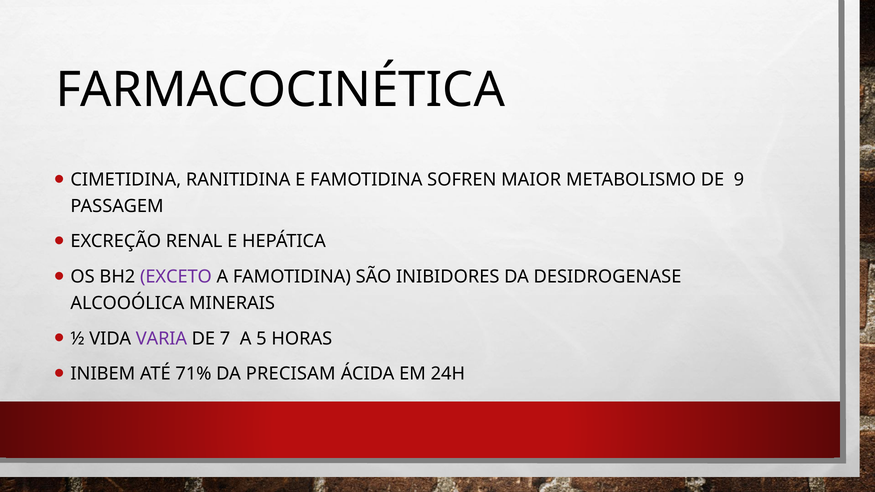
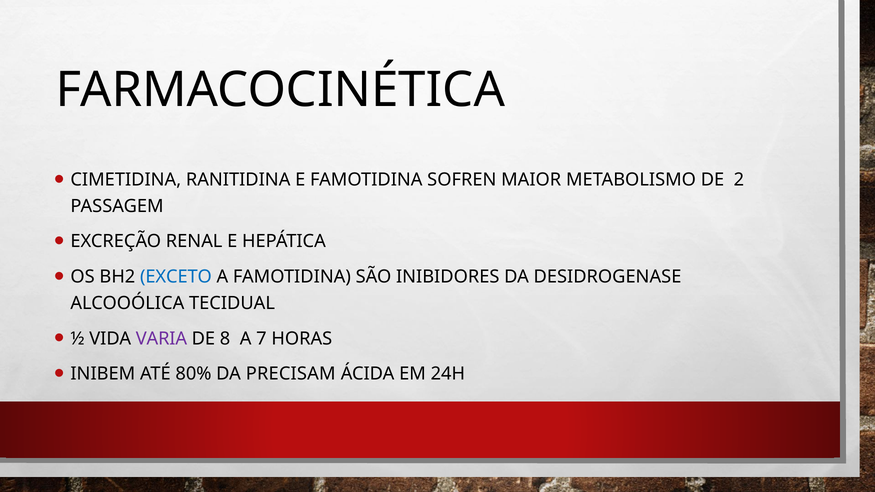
9: 9 -> 2
EXCETO colour: purple -> blue
MINERAIS: MINERAIS -> TECIDUAL
7: 7 -> 8
5: 5 -> 7
71%: 71% -> 80%
